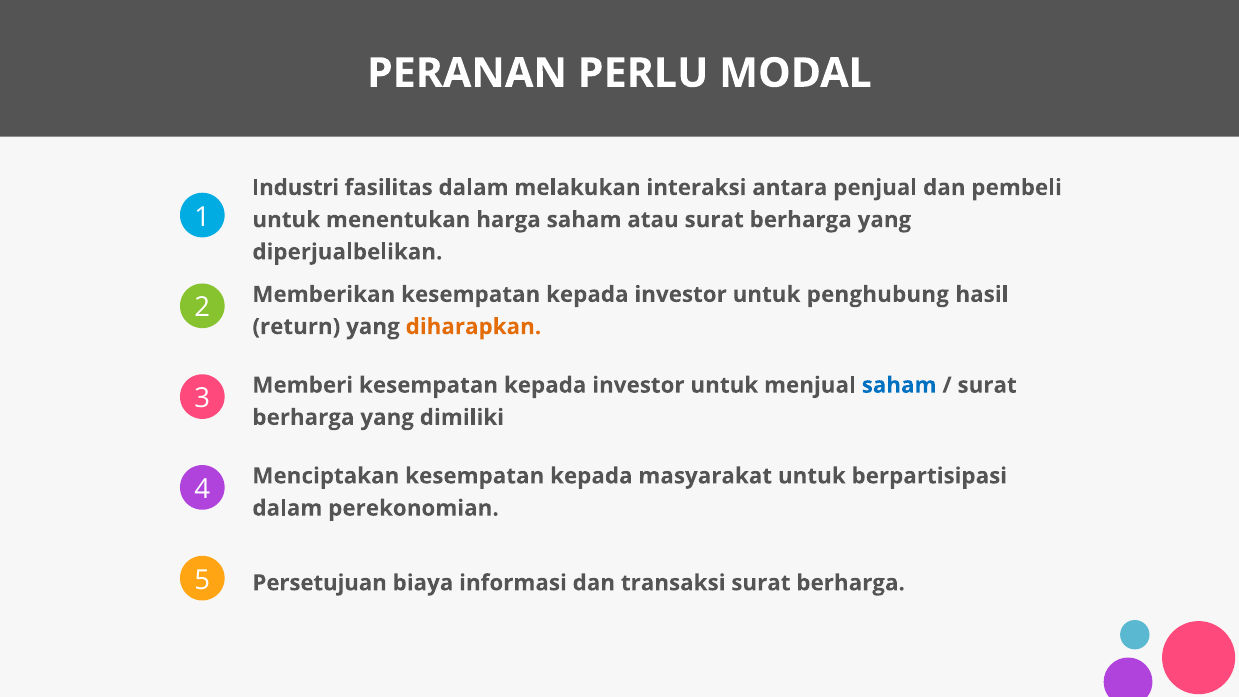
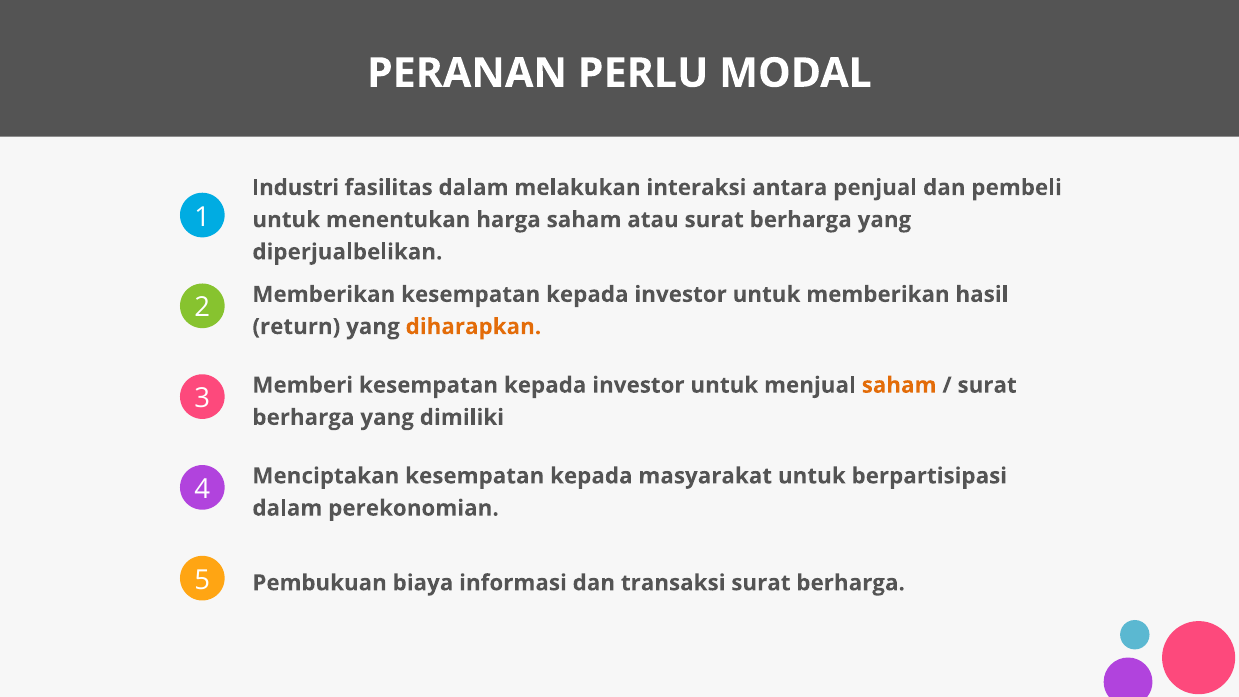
untuk penghubung: penghubung -> memberikan
saham at (899, 385) colour: blue -> orange
Persetujuan: Persetujuan -> Pembukuan
